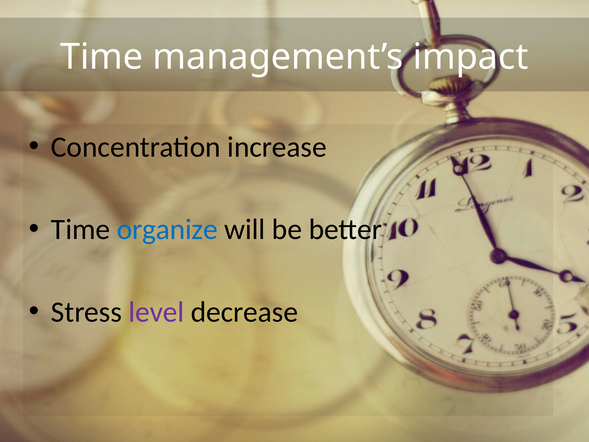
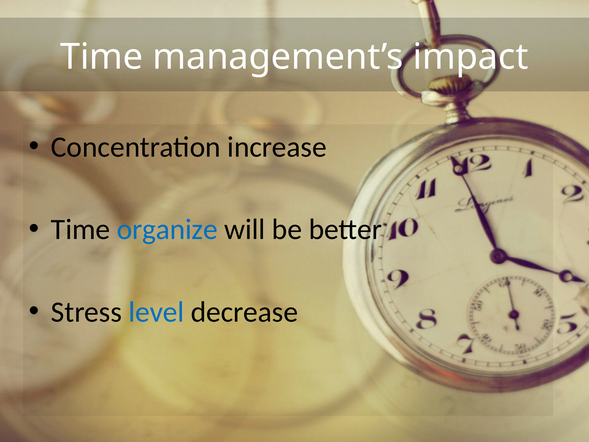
level colour: purple -> blue
